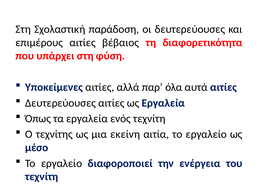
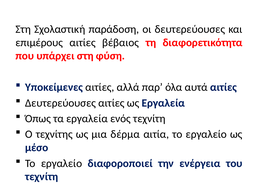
εκείνη: εκείνη -> δέρμα
